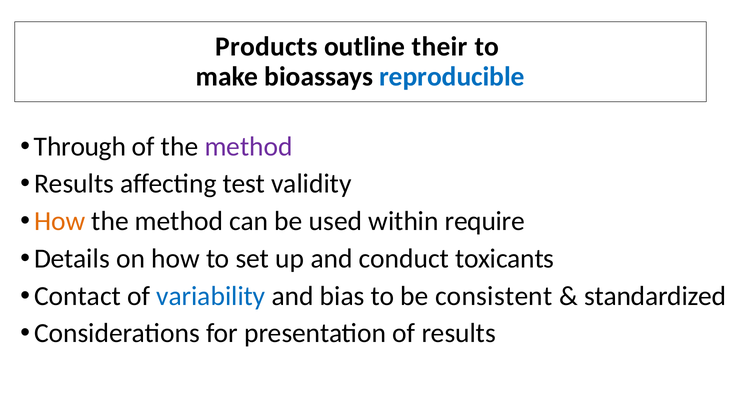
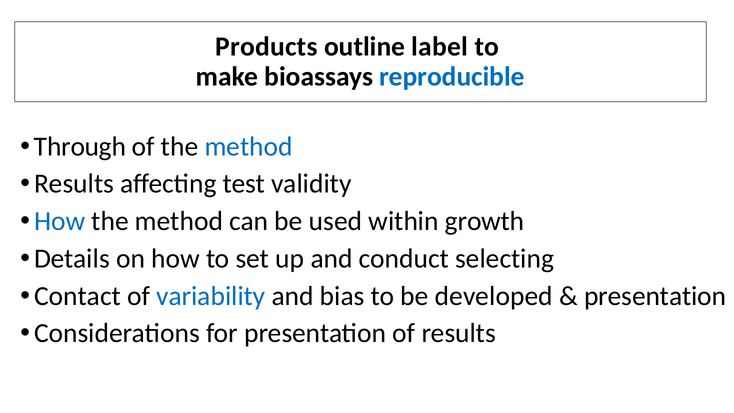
their: their -> label
method at (249, 146) colour: purple -> blue
How at (60, 221) colour: orange -> blue
require: require -> growth
toxicants: toxicants -> selecting
consistent: consistent -> developed
standardized at (655, 296): standardized -> presentation
